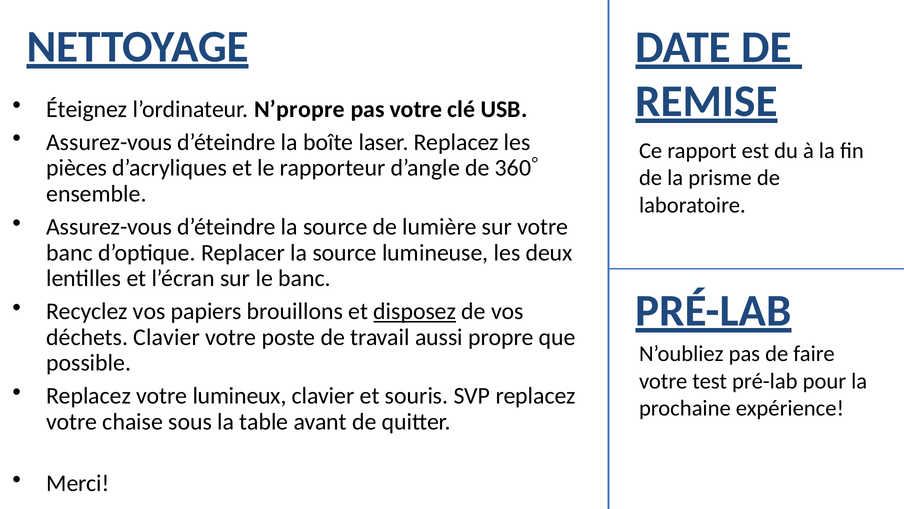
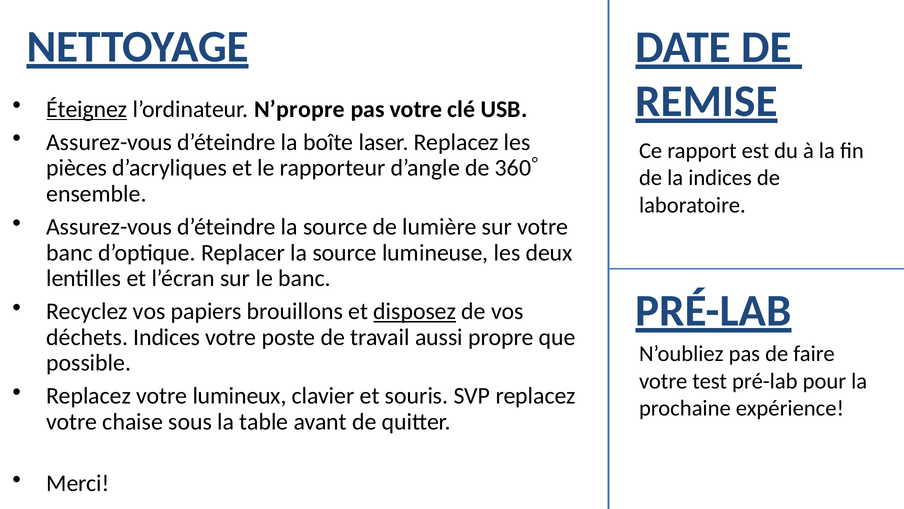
Éteignez underline: none -> present
la prisme: prisme -> indices
déchets Clavier: Clavier -> Indices
